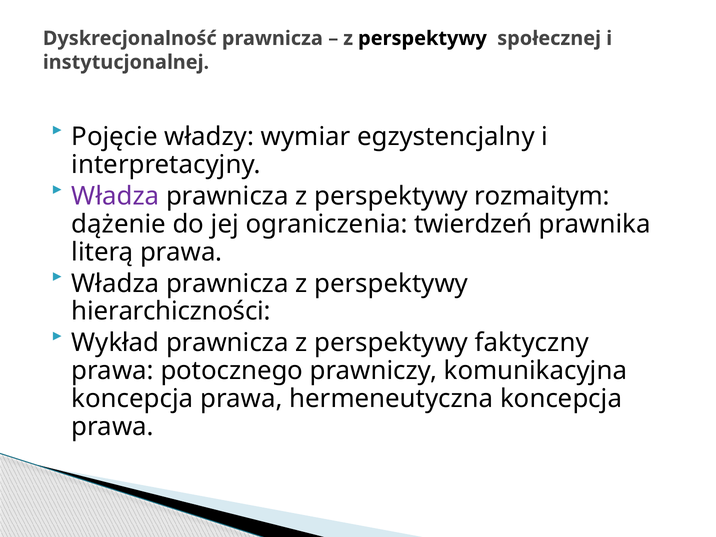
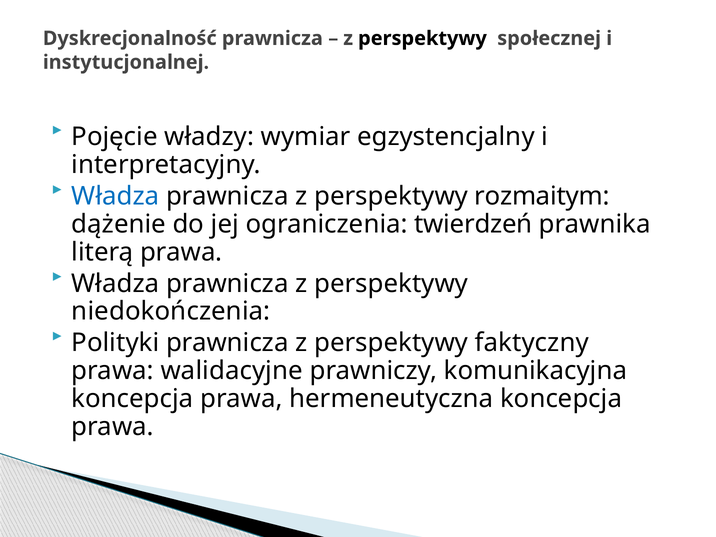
Władza at (115, 196) colour: purple -> blue
hierarchiczności: hierarchiczności -> niedokończenia
Wykład: Wykład -> Polityki
potocznego: potocznego -> walidacyjne
